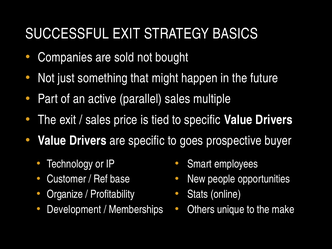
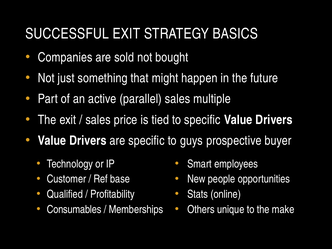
goes: goes -> guys
Organize: Organize -> Qualified
Development: Development -> Consumables
